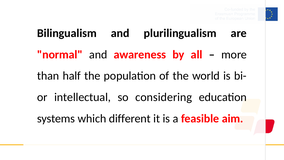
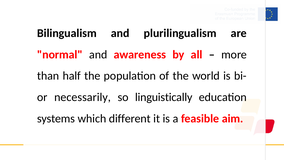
intellectual: intellectual -> necessarily
considering: considering -> linguistically
